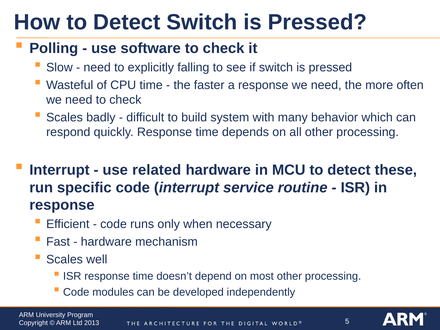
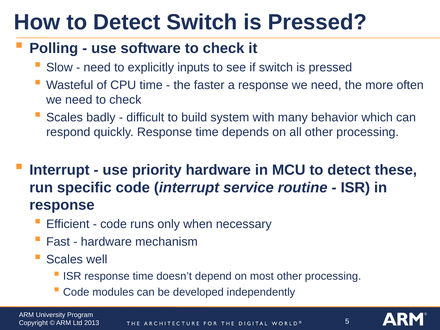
falling: falling -> inputs
related: related -> priority
